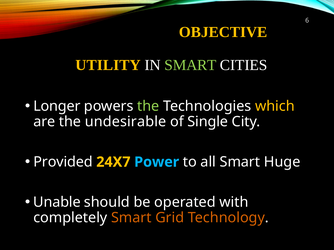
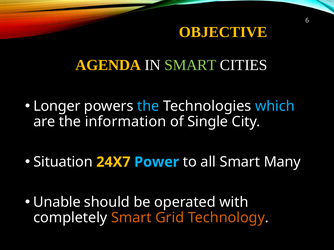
UTILITY: UTILITY -> AGENDA
the at (148, 106) colour: light green -> light blue
which colour: yellow -> light blue
undesirable: undesirable -> information
Provided: Provided -> Situation
Huge: Huge -> Many
